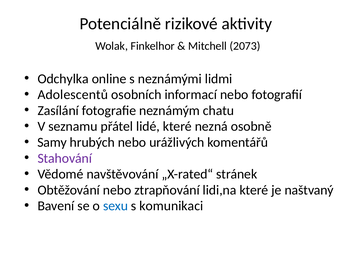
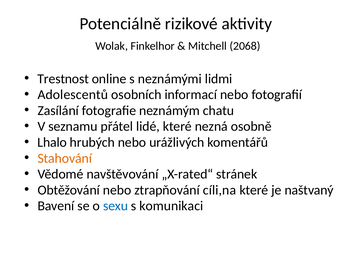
2073: 2073 -> 2068
Odchylka: Odchylka -> Trestnost
Samy: Samy -> Lhalo
Stahování colour: purple -> orange
lidi,na: lidi,na -> cíli,na
